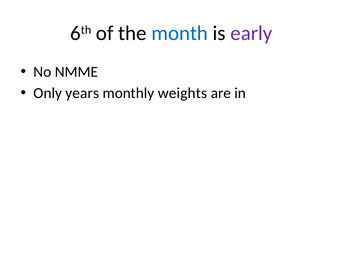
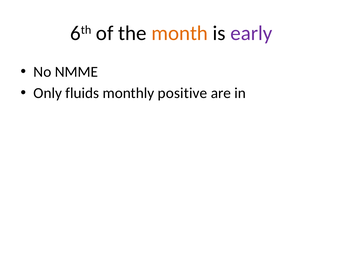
month colour: blue -> orange
years: years -> fluids
weights: weights -> positive
